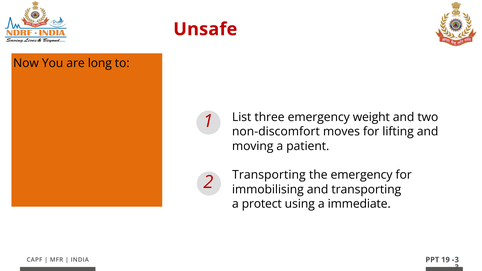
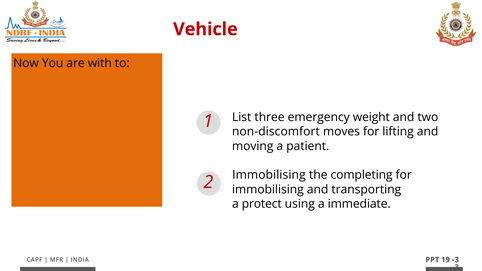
Unsafe: Unsafe -> Vehicle
long: long -> with
Transporting at (269, 175): Transporting -> Immobilising
the emergency: emergency -> completing
